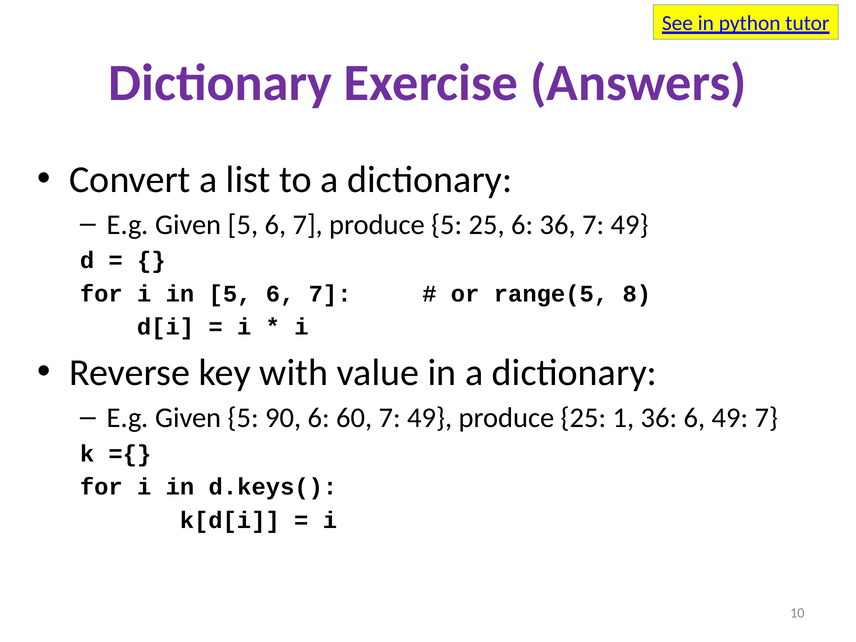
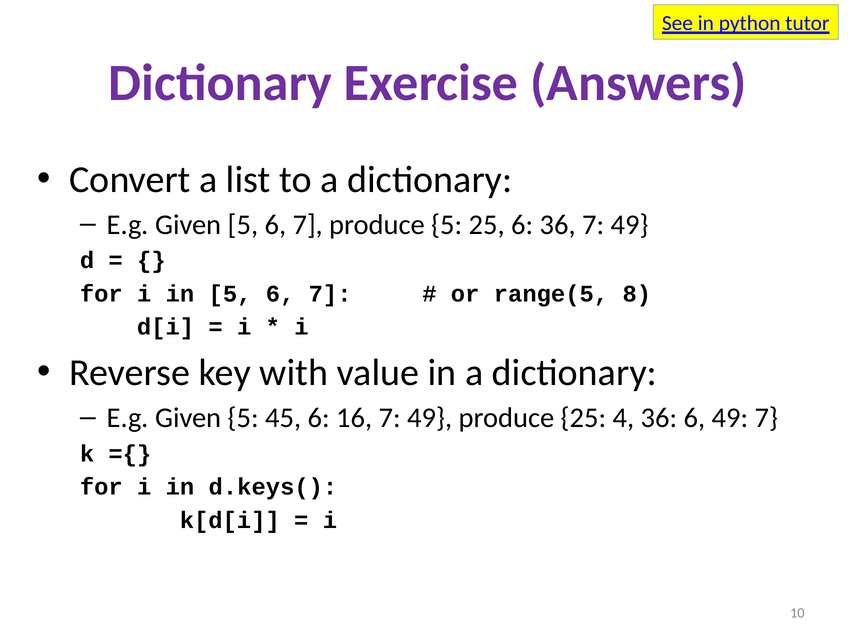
90: 90 -> 45
60: 60 -> 16
1: 1 -> 4
